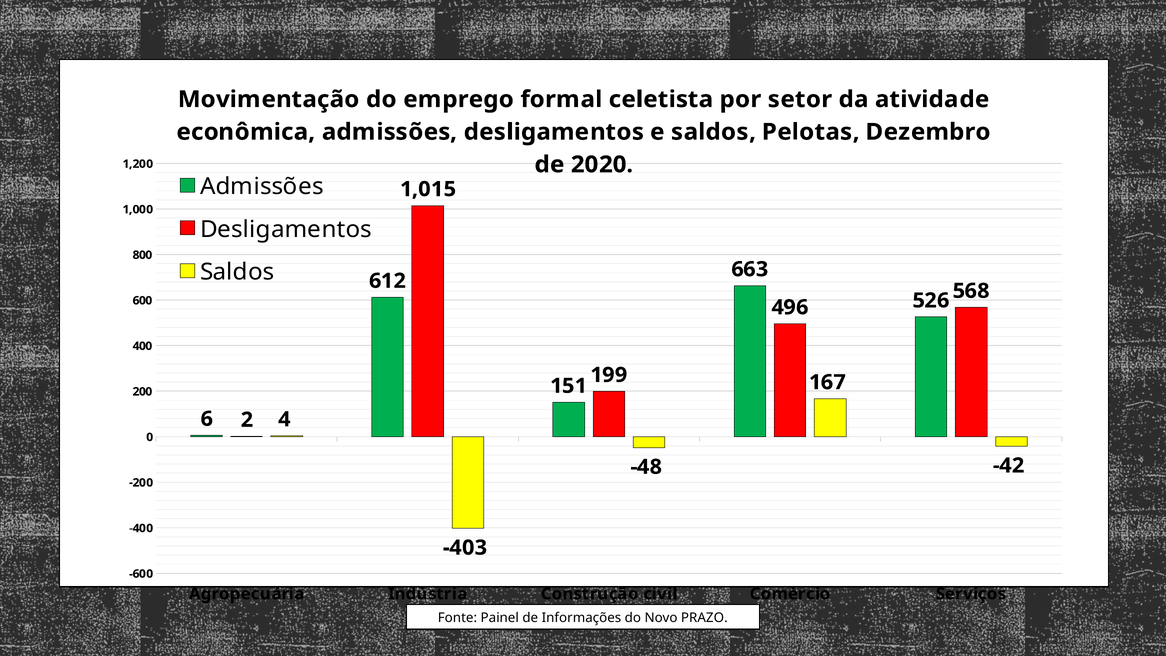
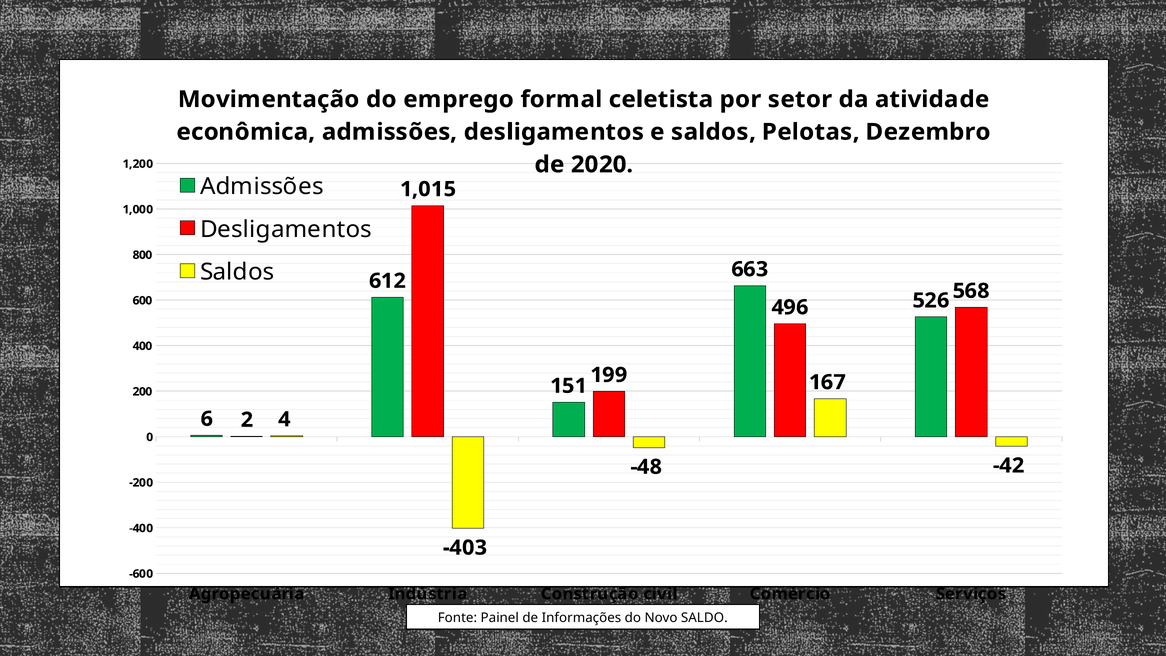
PRAZO: PRAZO -> SALDO
